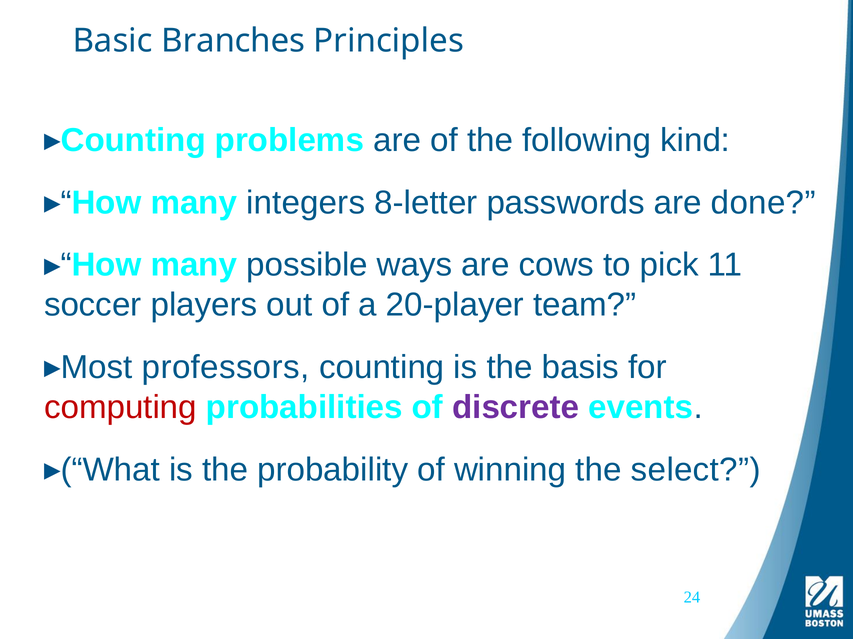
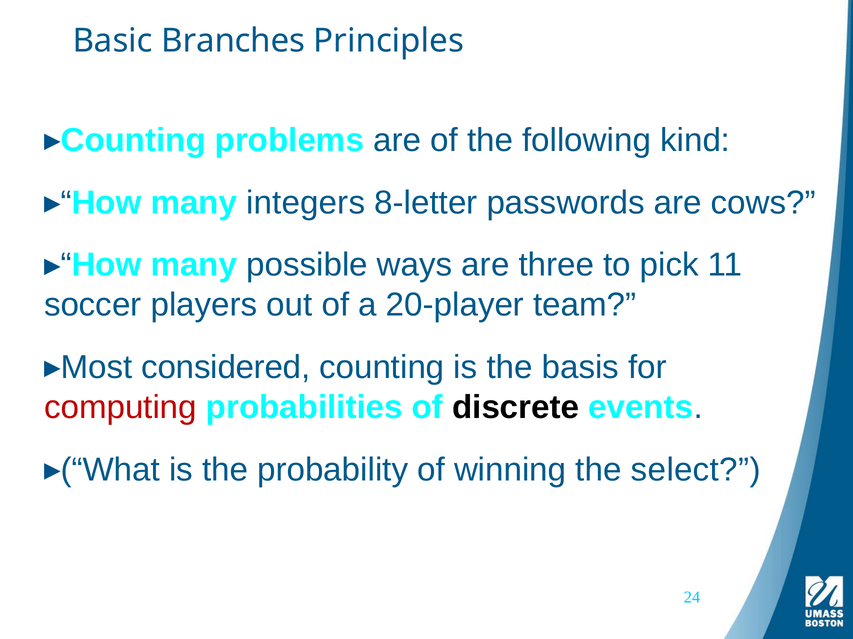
done: done -> cows
cows: cows -> three
professors: professors -> considered
discrete colour: purple -> black
